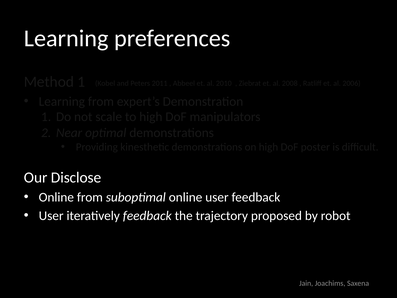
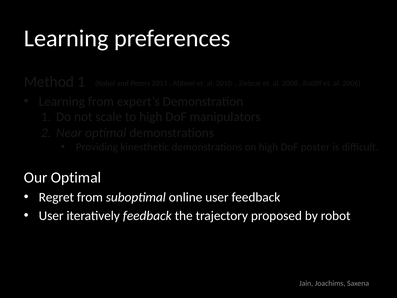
Our Disclose: Disclose -> Optimal
Online at (56, 197): Online -> Regret
